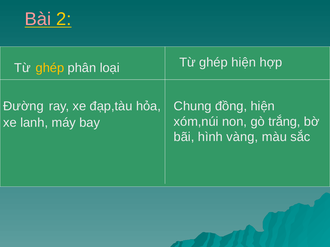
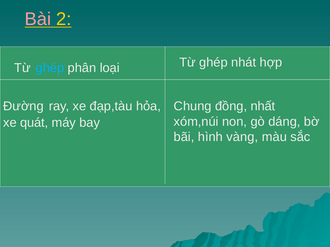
ghép at (50, 68) colour: yellow -> light blue
ghép hiện: hiện -> nhát
đồng hiện: hiện -> nhất
trắng: trắng -> dáng
lanh: lanh -> quát
